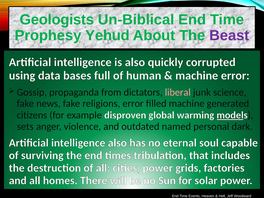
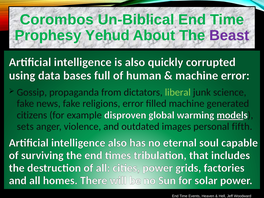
Geologists: Geologists -> Corombos
liberal colour: pink -> light green
named: named -> images
dark: dark -> fifth
